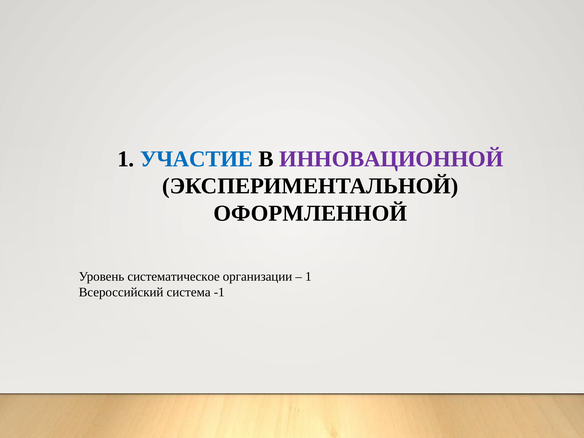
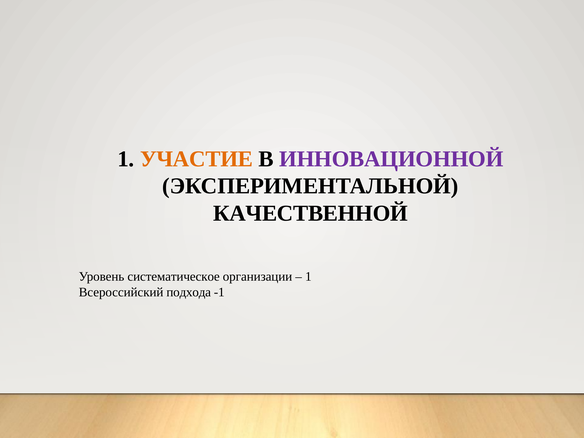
УЧАСТИЕ colour: blue -> orange
ОФОРМЛЕННОЙ: ОФОРМЛЕННОЙ -> КАЧЕСТВЕННОЙ
система: система -> подхода
